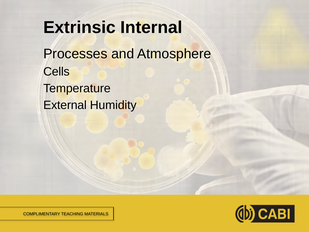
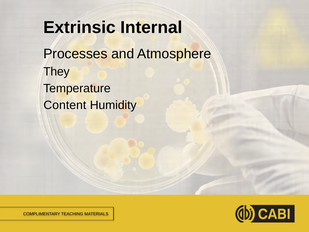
Cells: Cells -> They
External: External -> Content
